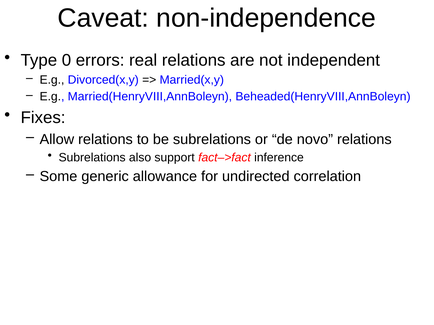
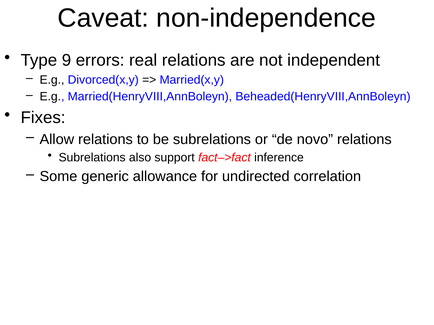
0: 0 -> 9
